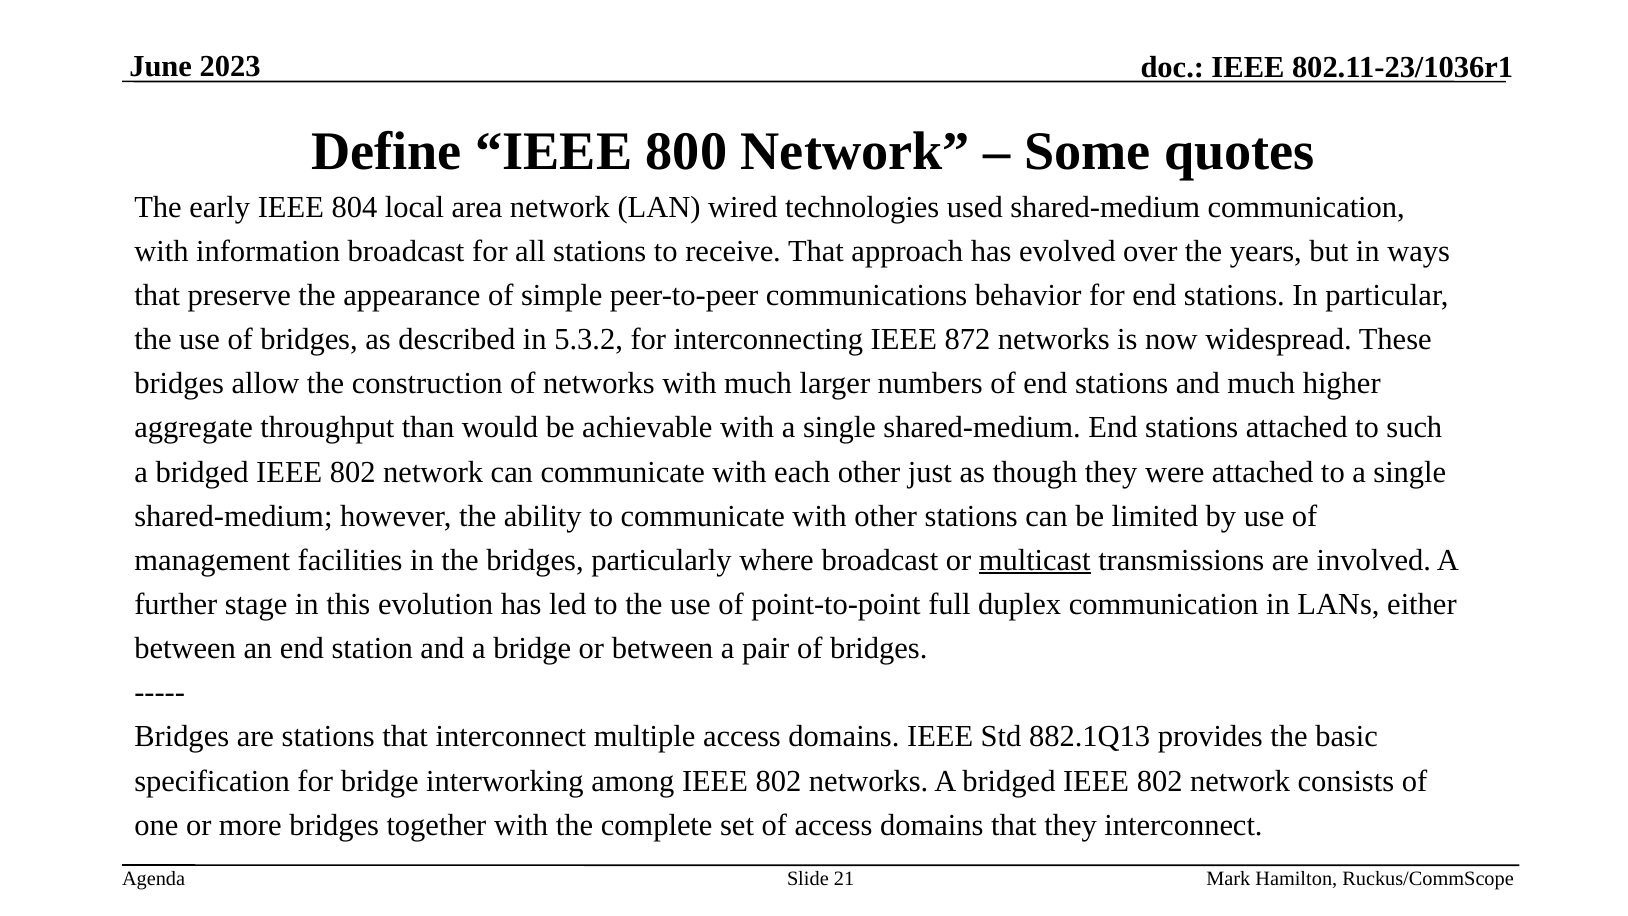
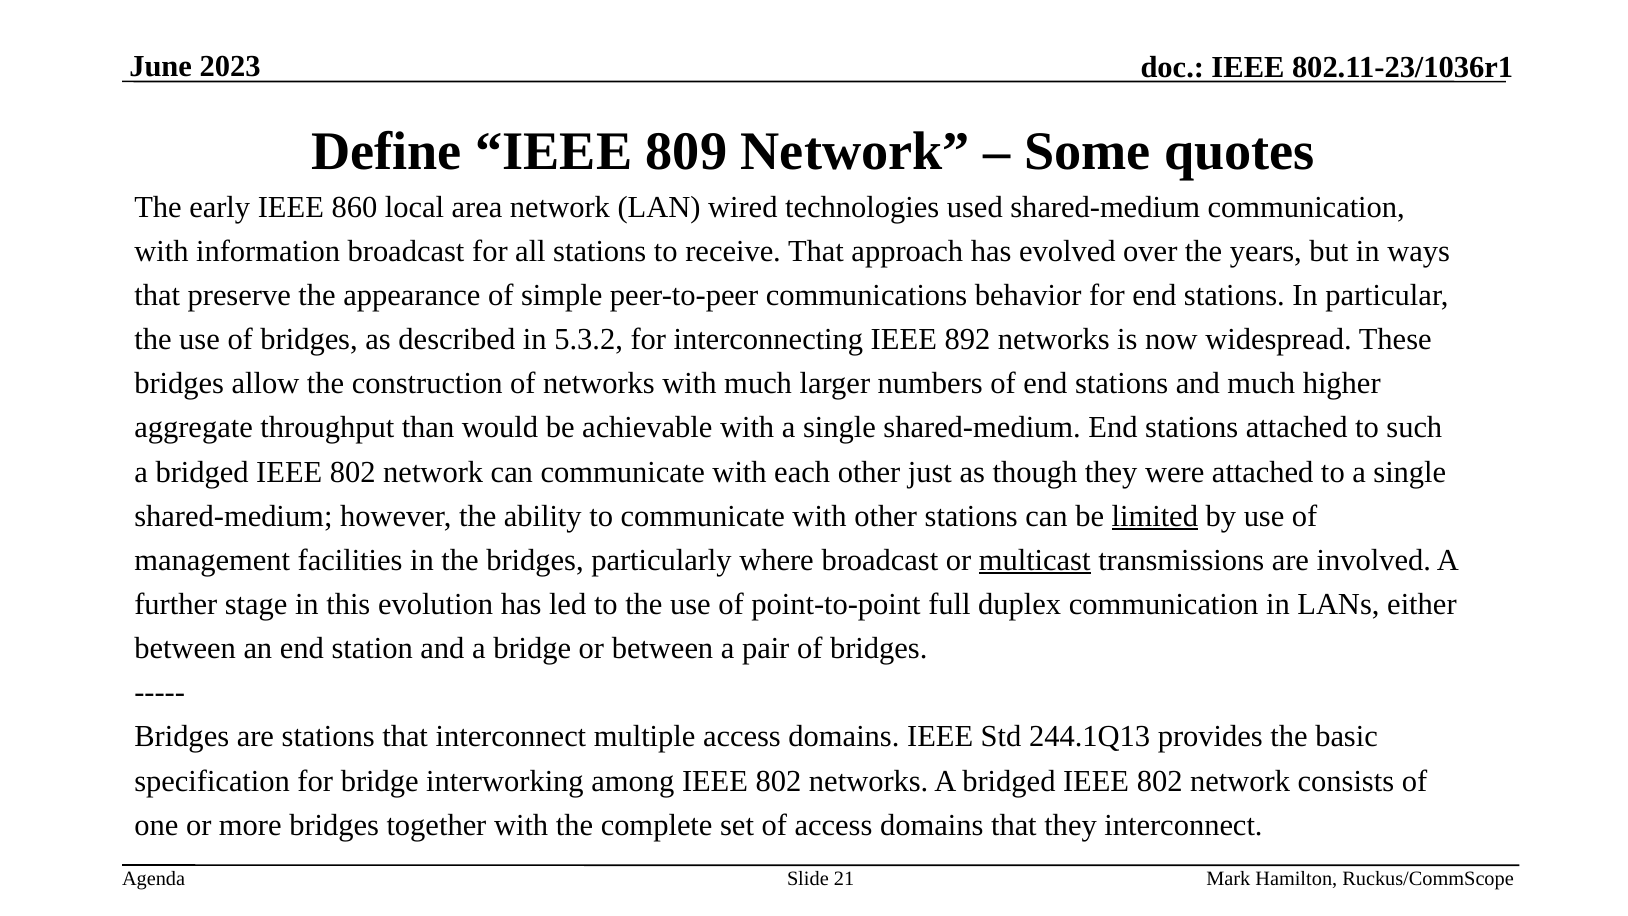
800: 800 -> 809
804: 804 -> 860
872: 872 -> 892
limited underline: none -> present
882.1Q13: 882.1Q13 -> 244.1Q13
